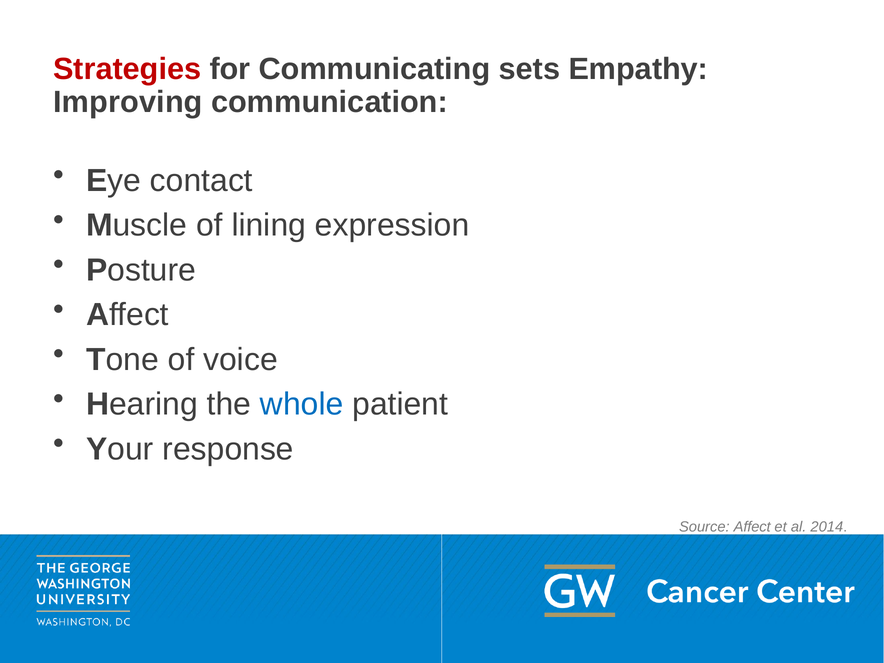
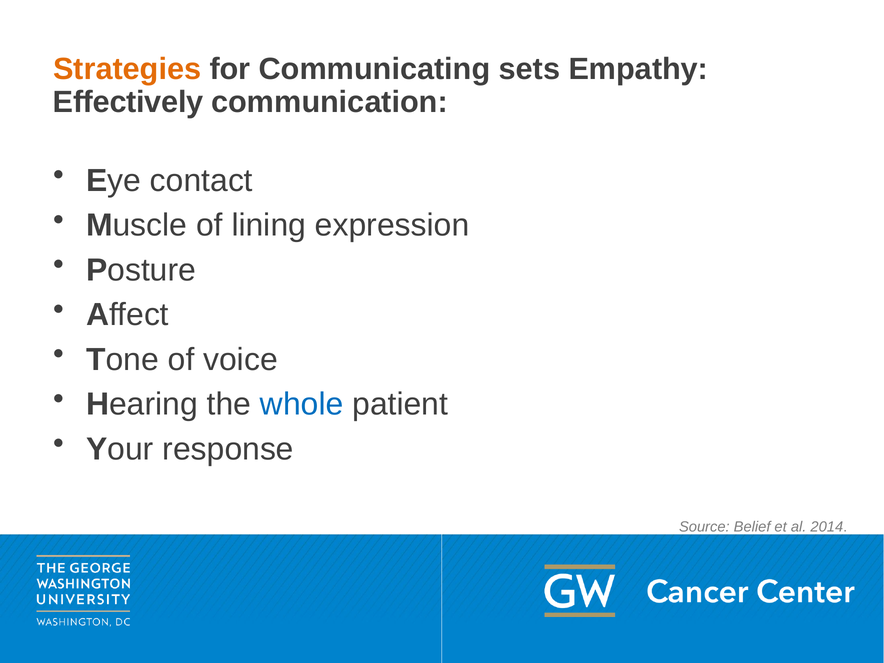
Strategies colour: red -> orange
Improving: Improving -> Effectively
Source Affect: Affect -> Belief
